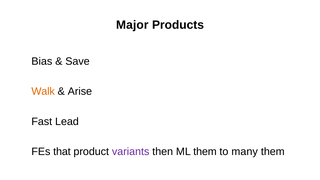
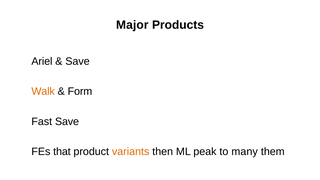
Bias: Bias -> Ariel
Arise: Arise -> Form
Fast Lead: Lead -> Save
variants colour: purple -> orange
ML them: them -> peak
